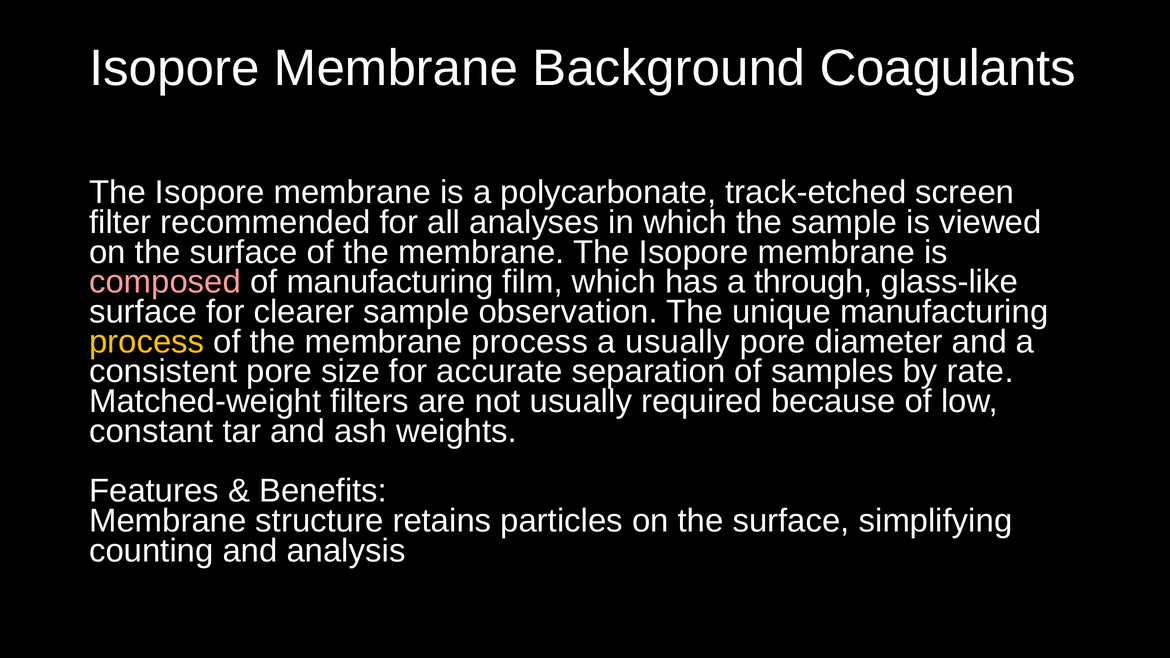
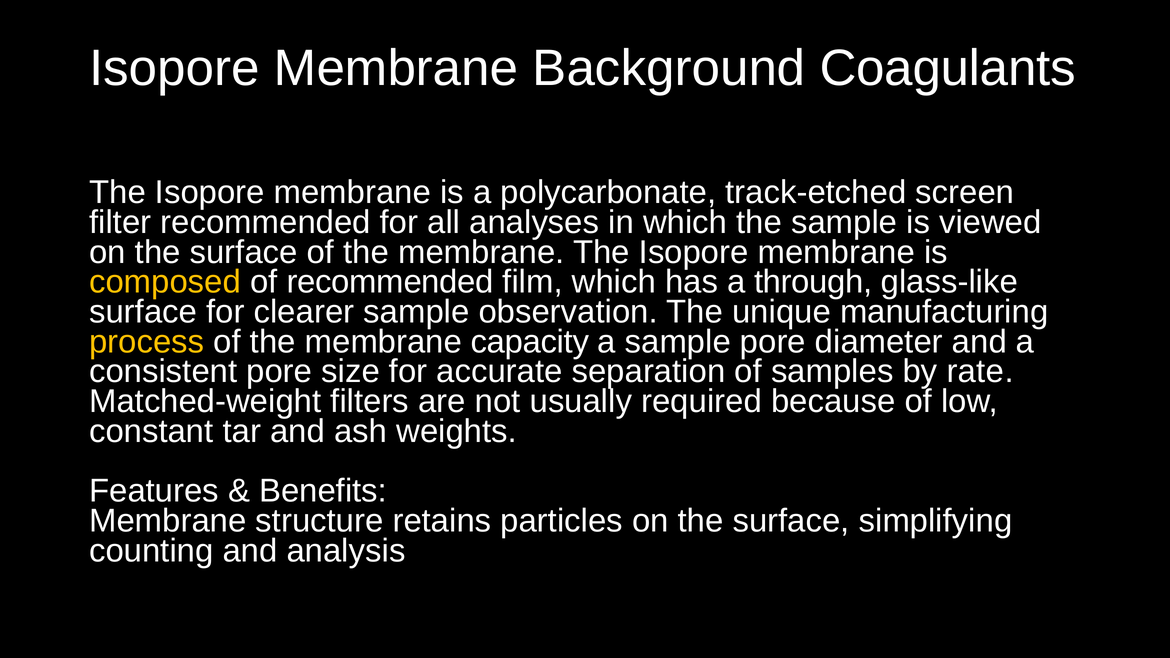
composed colour: pink -> yellow
of manufacturing: manufacturing -> recommended
membrane process: process -> capacity
a usually: usually -> sample
